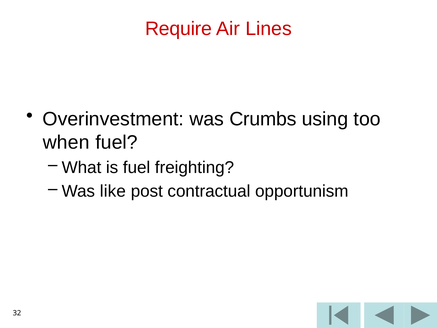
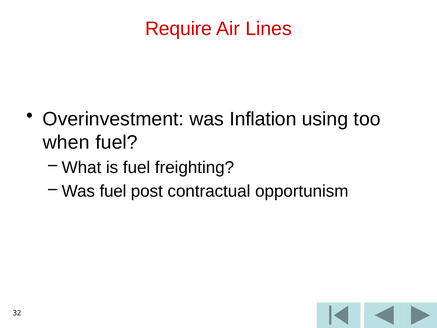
Crumbs: Crumbs -> Inflation
Was like: like -> fuel
